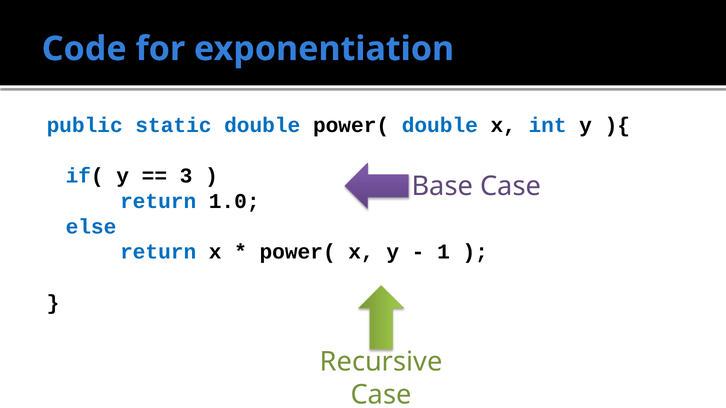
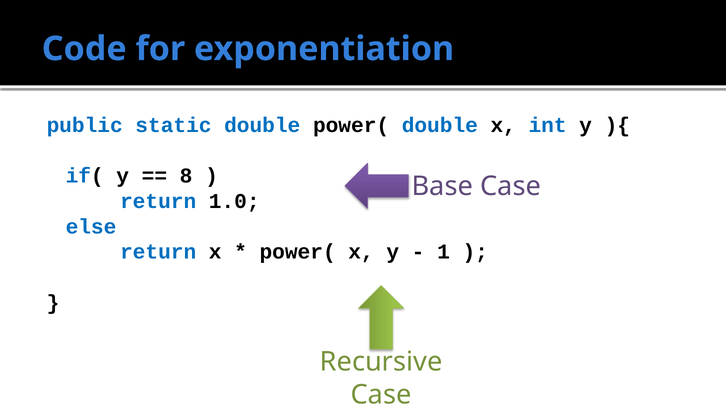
3: 3 -> 8
